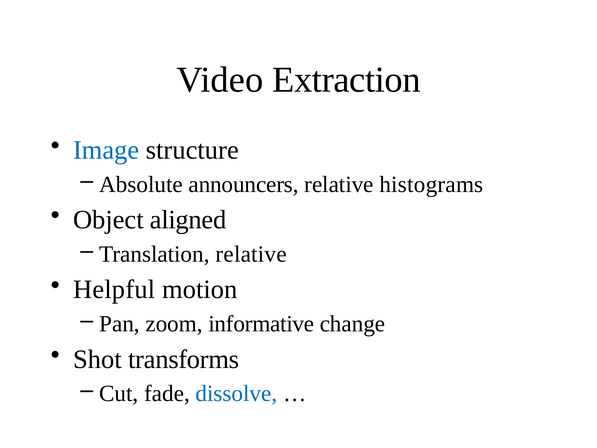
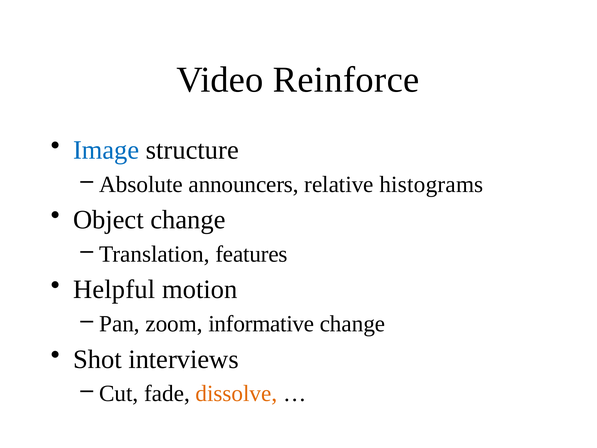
Extraction: Extraction -> Reinforce
Object aligned: aligned -> change
Translation relative: relative -> features
transforms: transforms -> interviews
dissolve colour: blue -> orange
